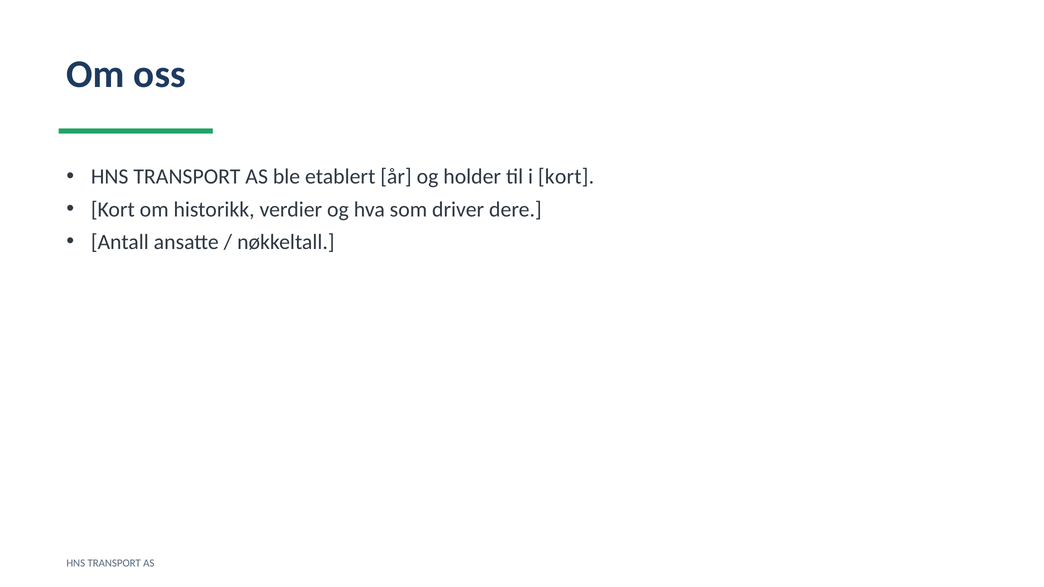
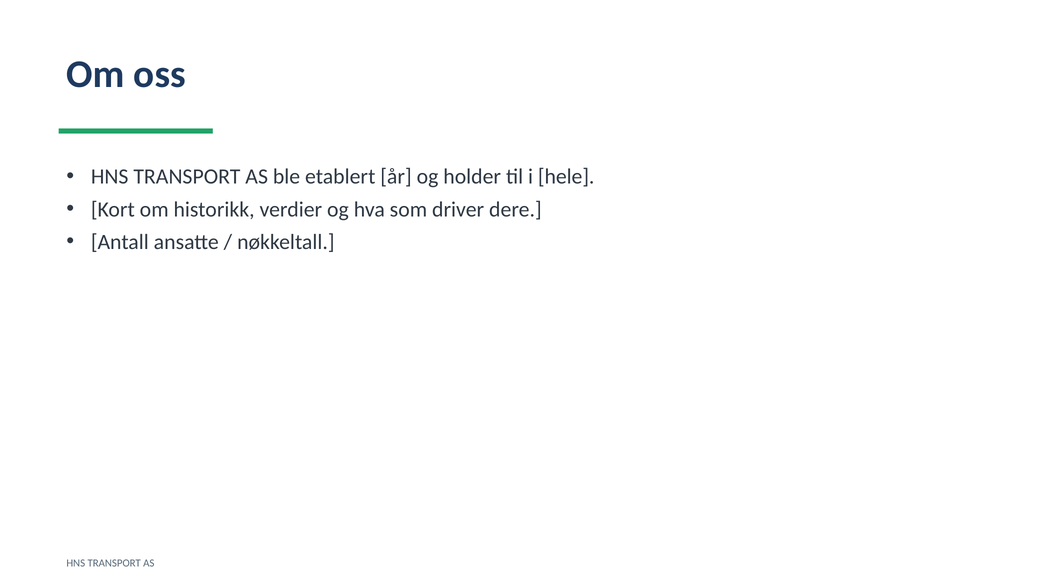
i kort: kort -> hele
